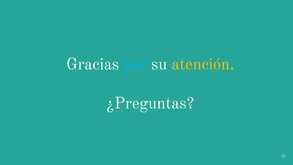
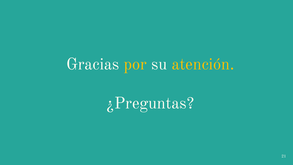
por colour: light blue -> yellow
